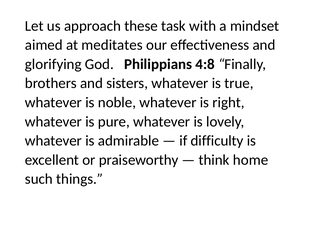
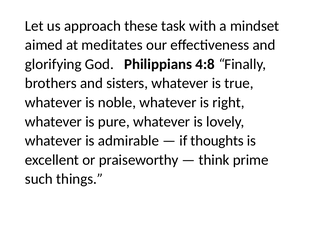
difficulty: difficulty -> thoughts
home: home -> prime
